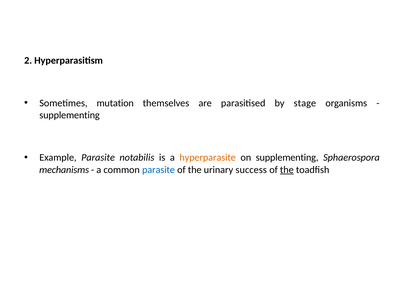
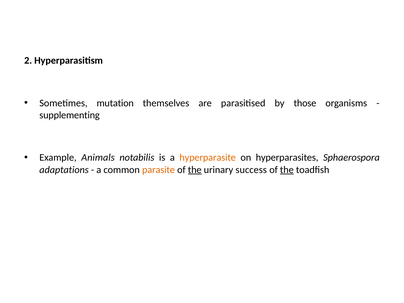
stage: stage -> those
Example Parasite: Parasite -> Animals
on supplementing: supplementing -> hyperparasites
mechanisms: mechanisms -> adaptations
parasite at (159, 170) colour: blue -> orange
the at (195, 170) underline: none -> present
